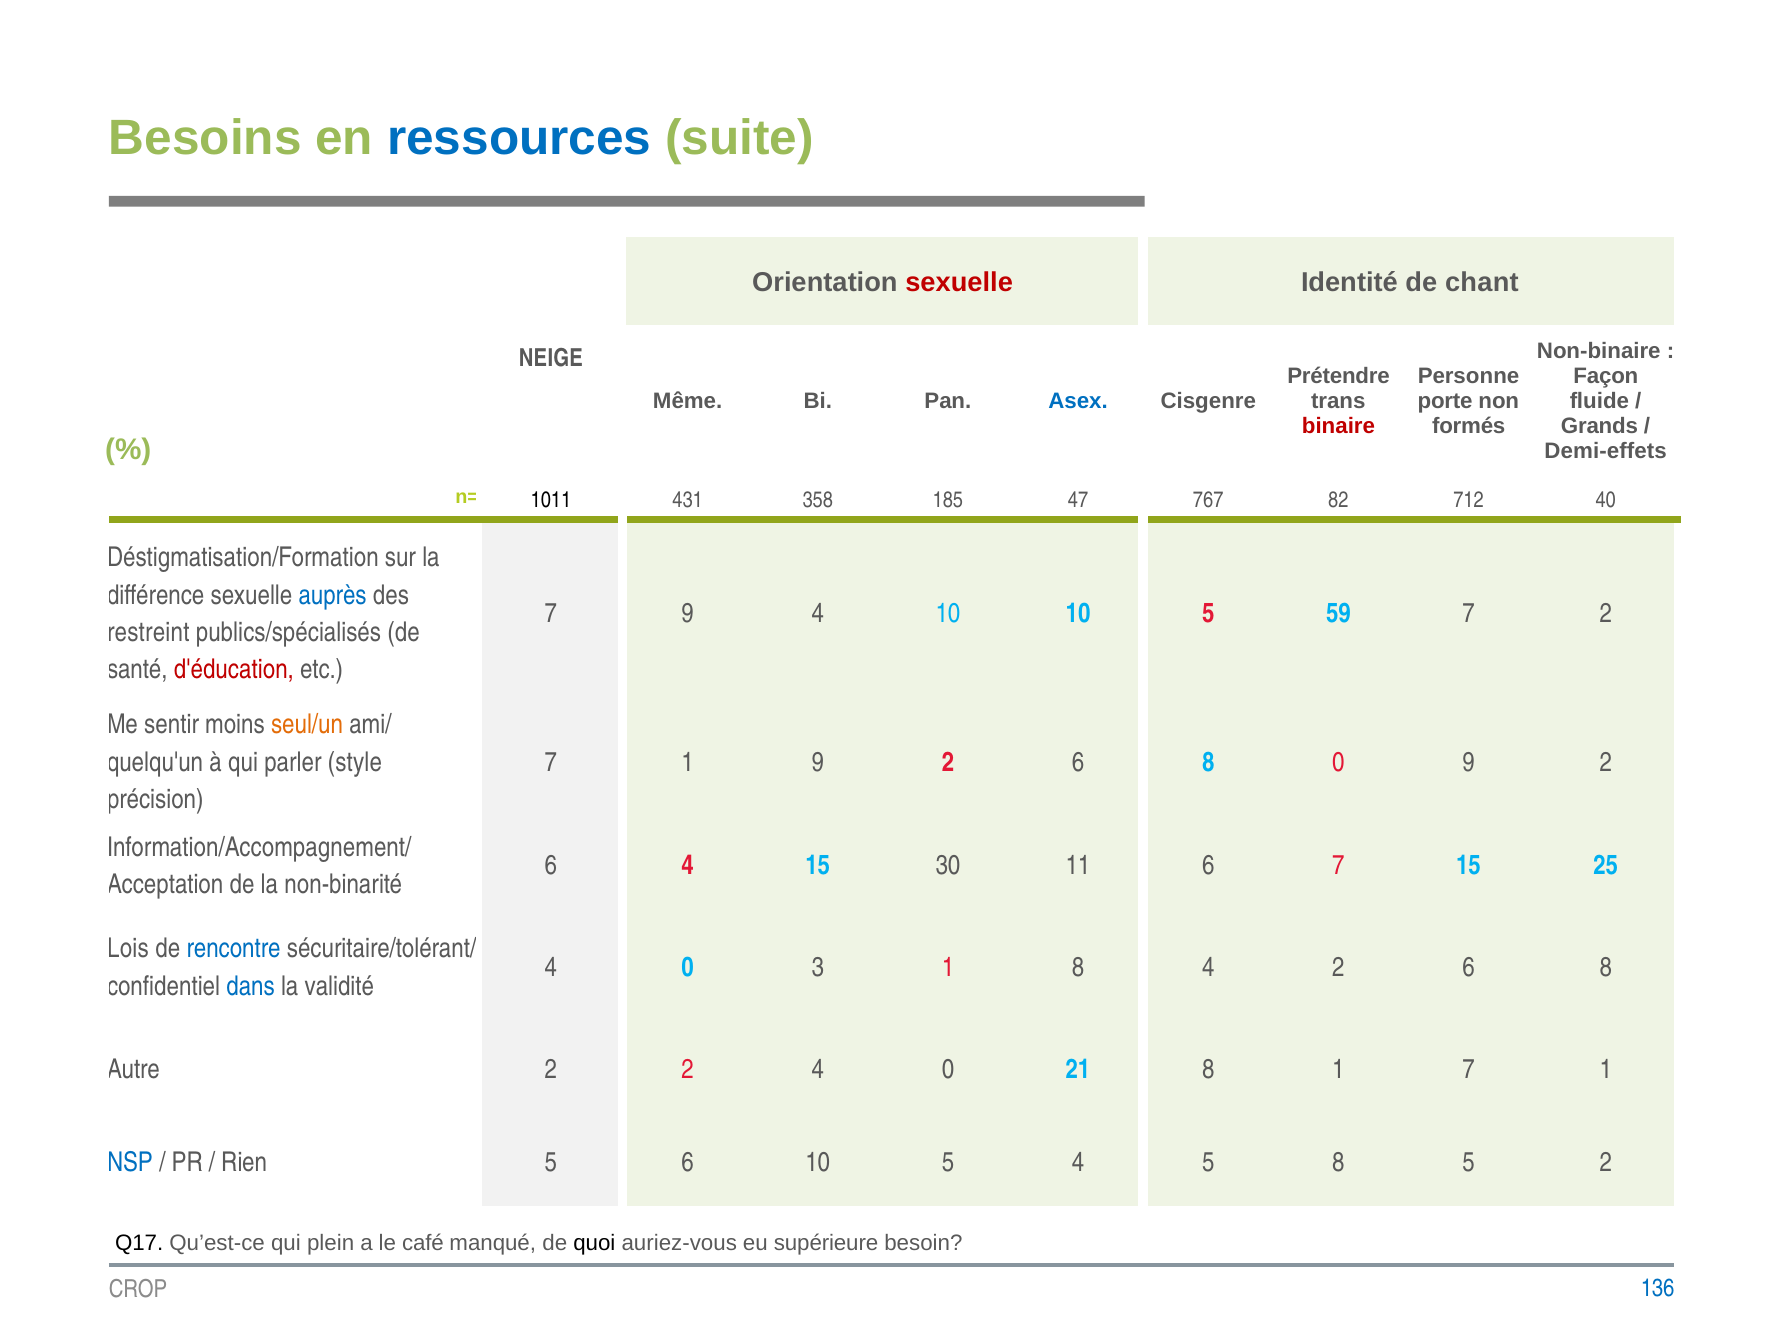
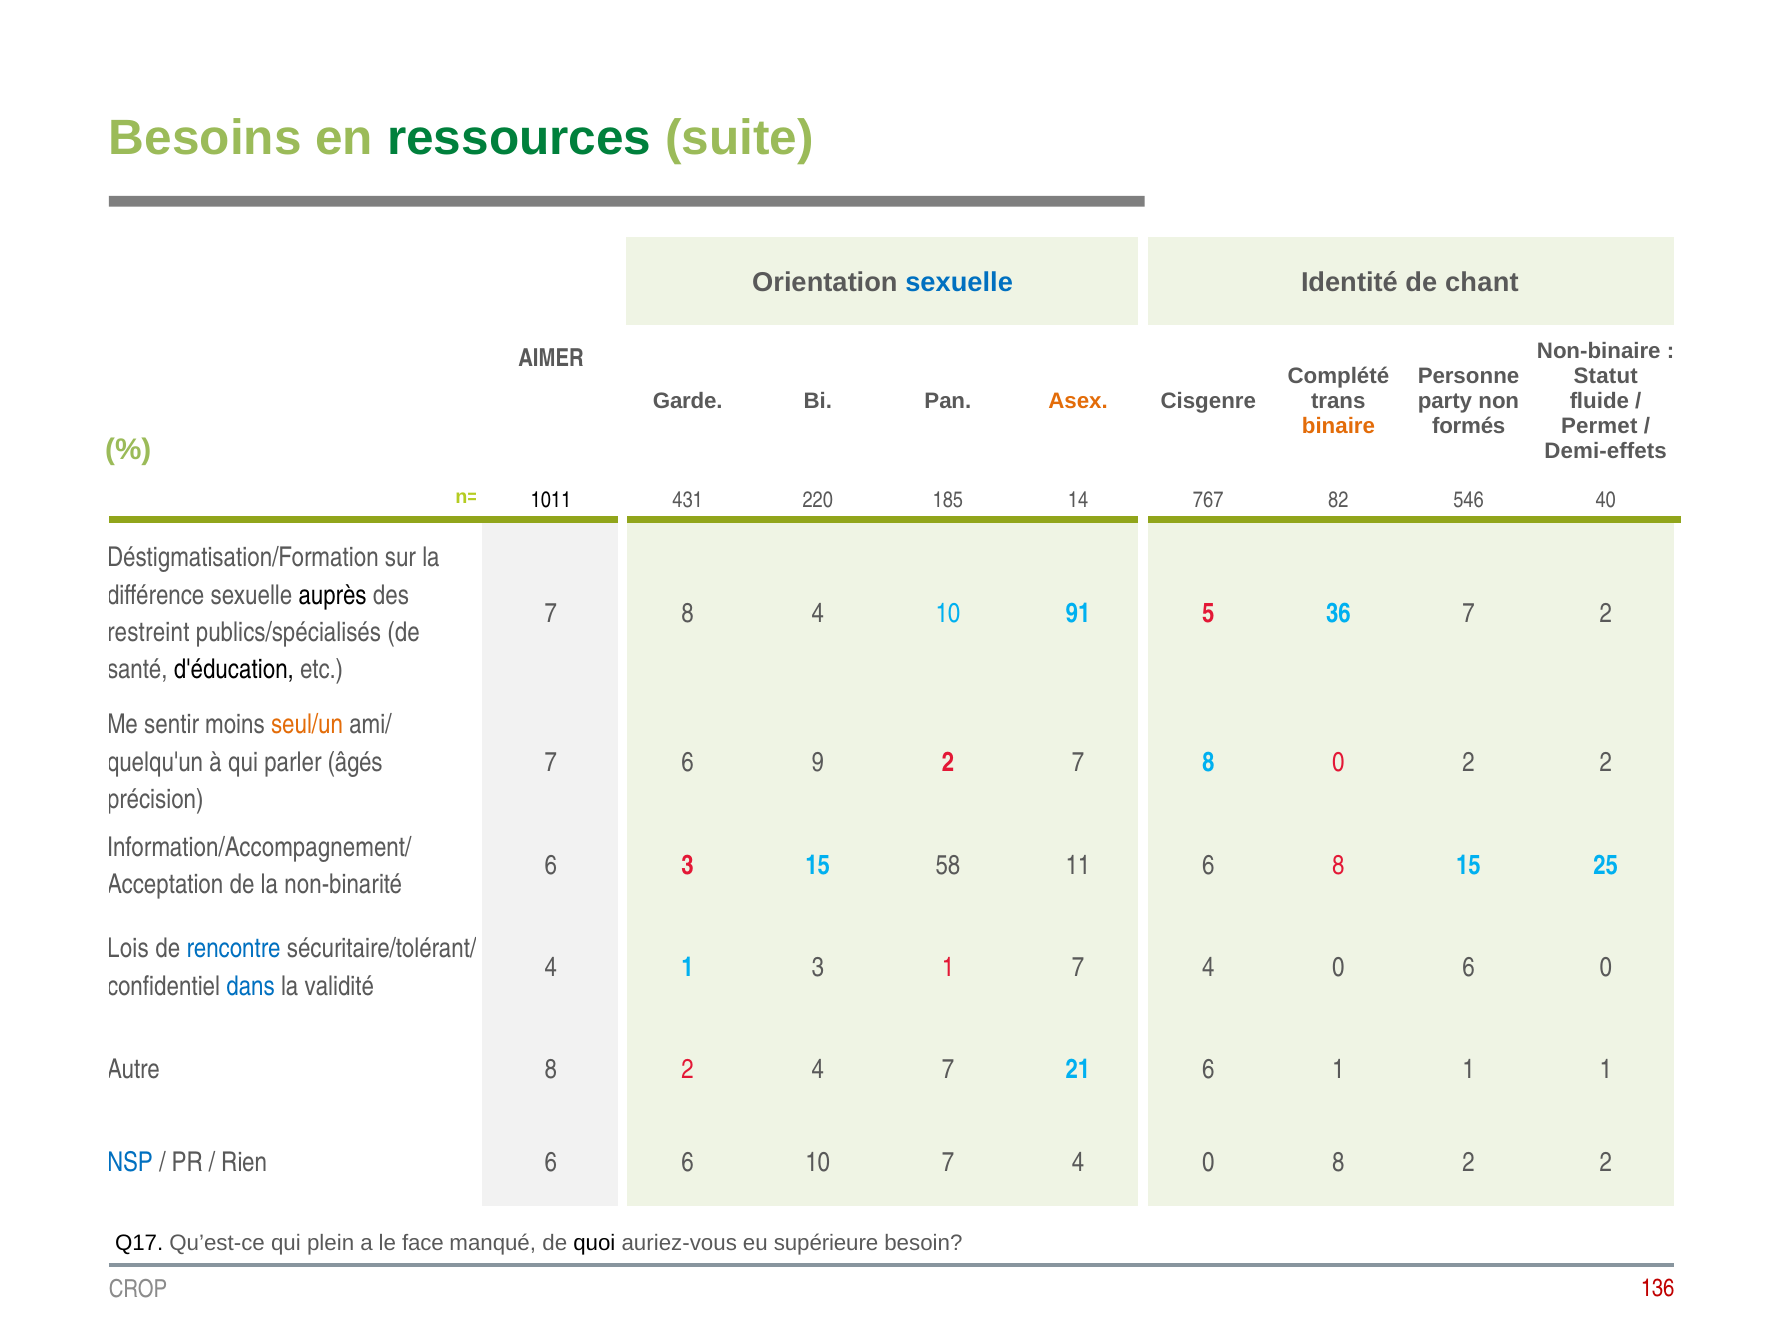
ressources colour: blue -> green
sexuelle at (959, 282) colour: red -> blue
NEIGE: NEIGE -> AIMER
Prétendre: Prétendre -> Complété
Façon: Façon -> Statut
Même: Même -> Garde
Asex colour: blue -> orange
porte: porte -> party
binaire colour: red -> orange
Grands: Grands -> Permet
358: 358 -> 220
47: 47 -> 14
712: 712 -> 546
auprès colour: blue -> black
9 at (688, 613): 9 -> 8
10 10: 10 -> 91
59: 59 -> 36
d'éducation colour: red -> black
style: style -> âgés
1 at (688, 762): 1 -> 6
9 2 6: 6 -> 7
0 9: 9 -> 2
6 4: 4 -> 3
30: 30 -> 58
6 7: 7 -> 8
0 at (688, 967): 0 -> 1
1 8: 8 -> 7
2 at (1338, 967): 2 -> 0
8 at (1606, 967): 8 -> 0
Autre 2: 2 -> 8
2 4 0: 0 -> 7
21 8: 8 -> 6
7 at (1469, 1068): 7 -> 1
Rien 5: 5 -> 6
6 10 5: 5 -> 7
5 at (1208, 1161): 5 -> 0
5 at (1469, 1161): 5 -> 2
café: café -> face
136 colour: blue -> red
